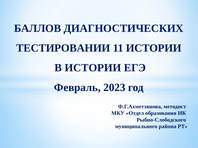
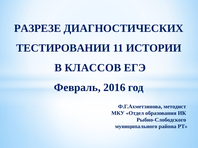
БАЛЛОВ: БАЛЛОВ -> РАЗРЕЗЕ
В ИСТОРИИ: ИСТОРИИ -> КЛАССОВ
2023: 2023 -> 2016
